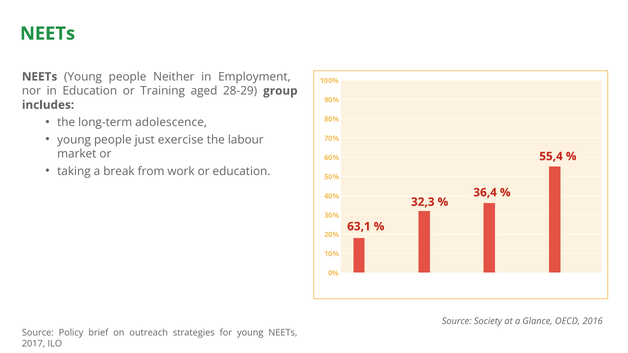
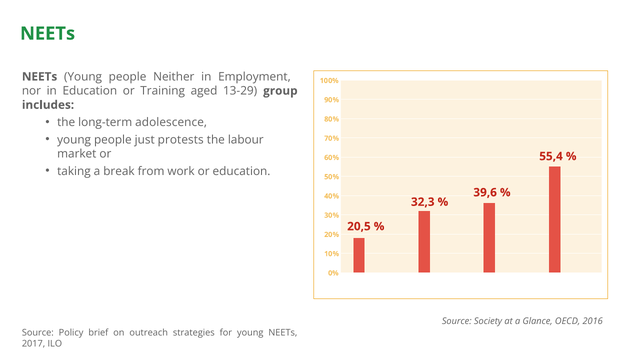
28-29: 28-29 -> 13-29
exercise: exercise -> protests
36,4: 36,4 -> 39,6
63,1: 63,1 -> 20,5
